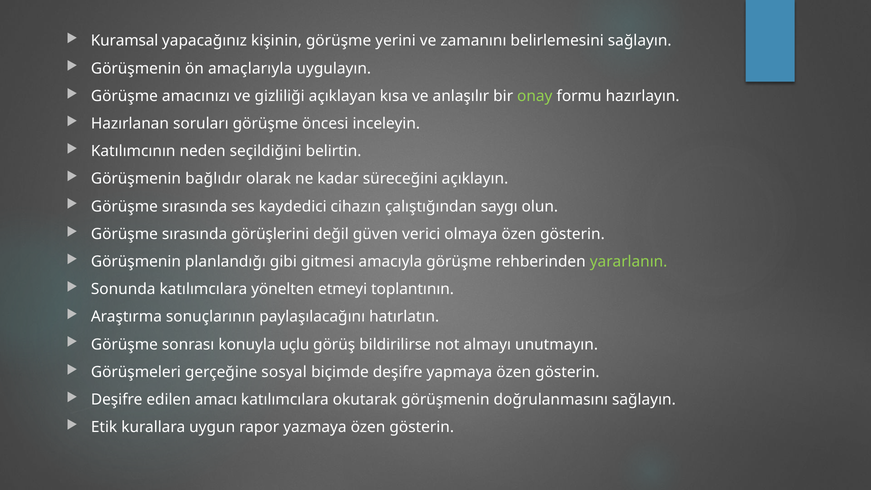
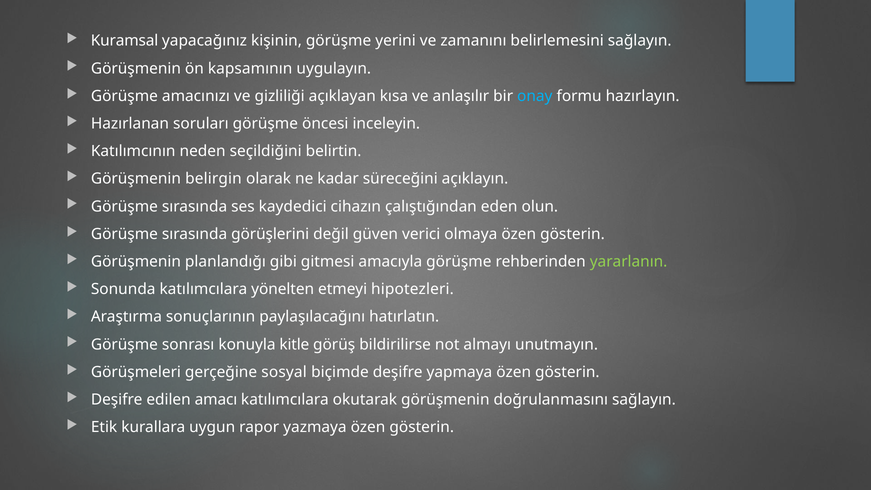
amaçlarıyla: amaçlarıyla -> kapsamının
onay colour: light green -> light blue
bağlıdır: bağlıdır -> belirgin
saygı: saygı -> eden
toplantının: toplantının -> hipotezleri
uçlu: uçlu -> kitle
